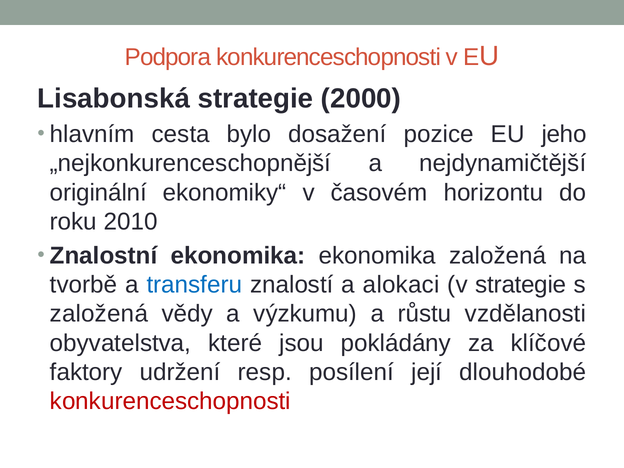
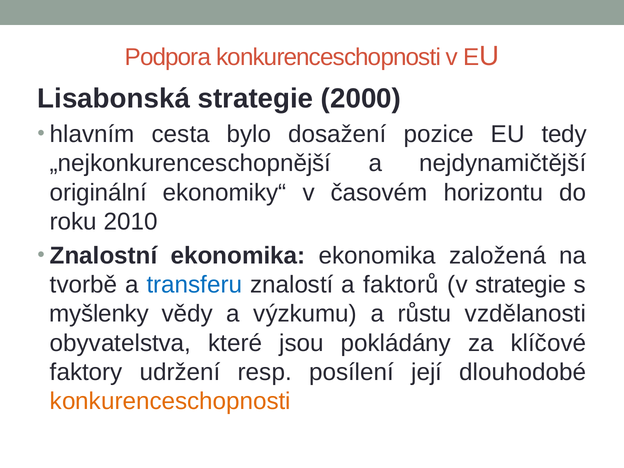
jeho: jeho -> tedy
alokaci: alokaci -> faktorů
založená at (99, 314): založená -> myšlenky
konkurenceschopnosti at (170, 401) colour: red -> orange
